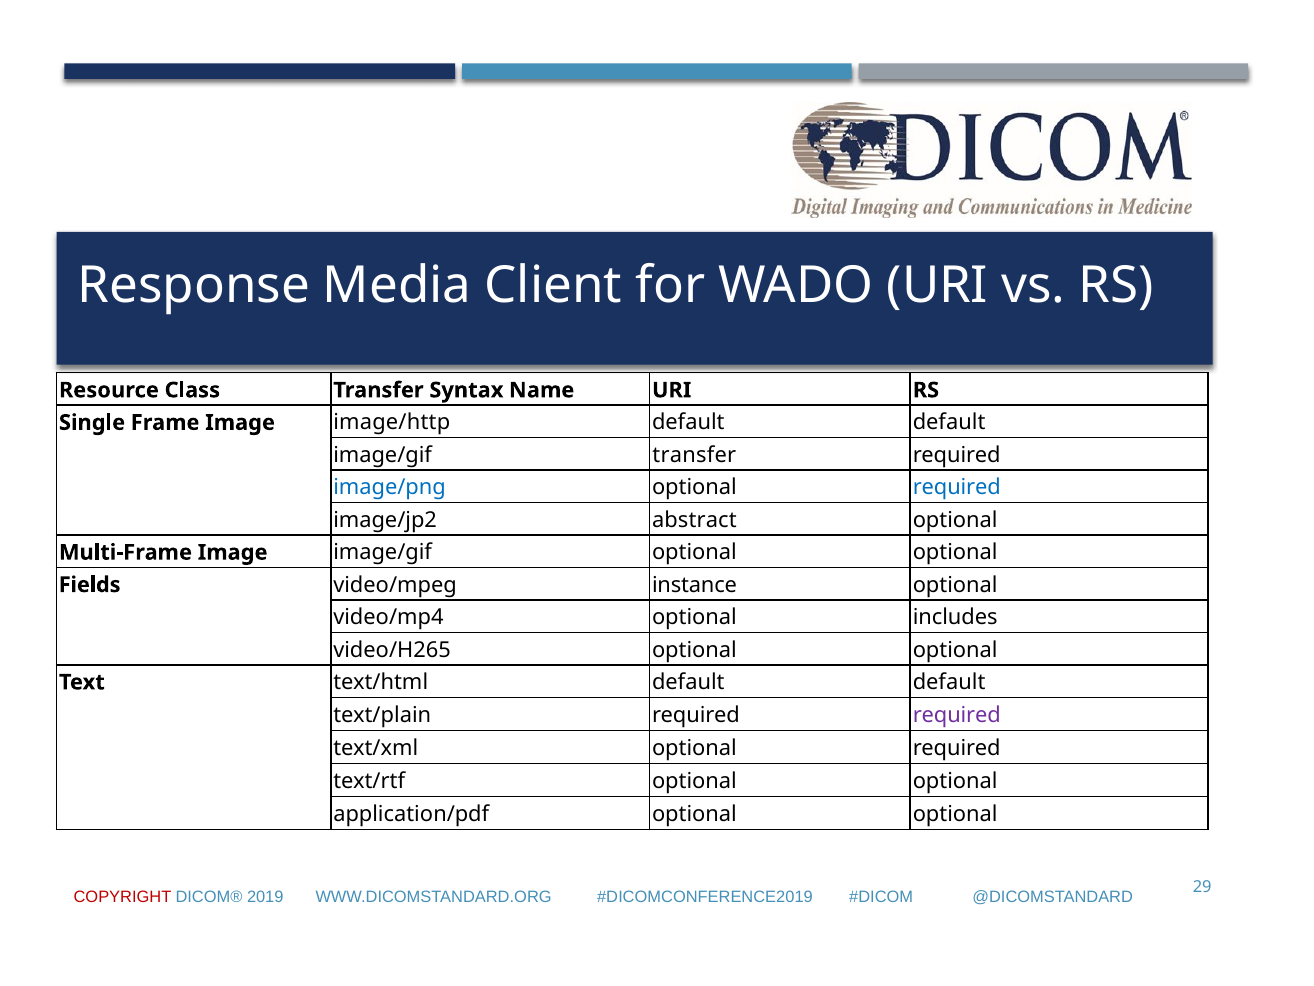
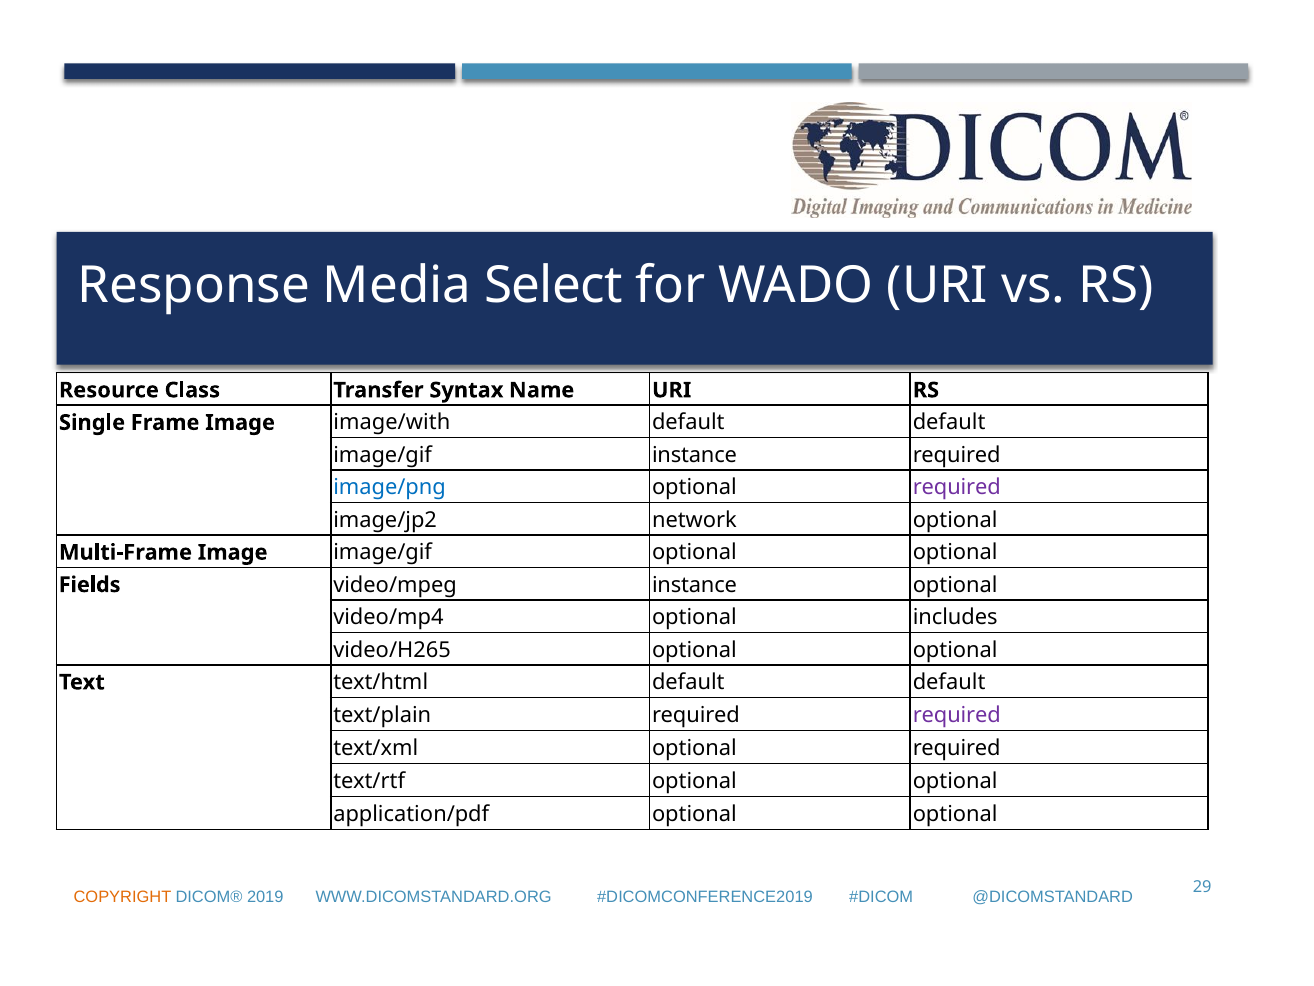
Client: Client -> Select
image/http: image/http -> image/with
image/gif transfer: transfer -> instance
required at (957, 487) colour: blue -> purple
abstract: abstract -> network
COPYRIGHT colour: red -> orange
